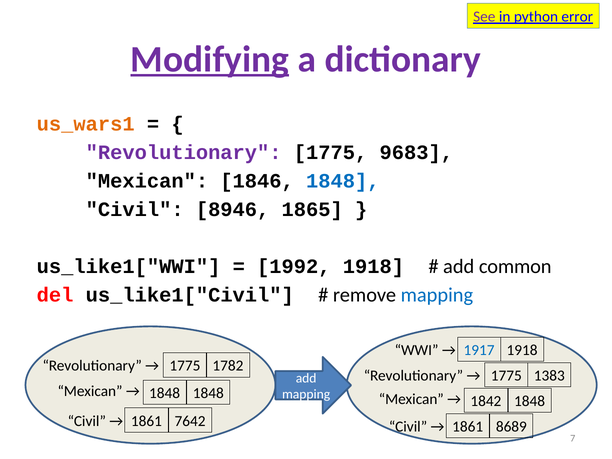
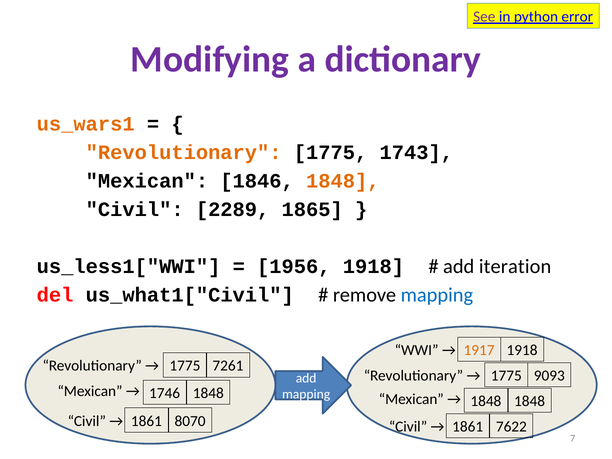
Modifying underline: present -> none
Revolutionary at (184, 152) colour: purple -> orange
9683: 9683 -> 1743
1848 at (343, 181) colour: blue -> orange
8946: 8946 -> 2289
us_like1["WWI: us_like1["WWI -> us_less1["WWI
1992: 1992 -> 1956
common: common -> iteration
us_like1["Civil: us_like1["Civil -> us_what1["Civil
1917 colour: blue -> orange
1782: 1782 -> 7261
1383: 1383 -> 9093
1848 at (165, 393): 1848 -> 1746
1842 at (486, 401): 1842 -> 1848
7642: 7642 -> 8070
8689: 8689 -> 7622
